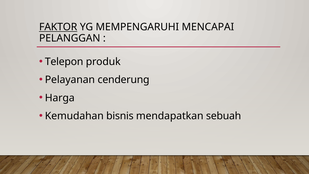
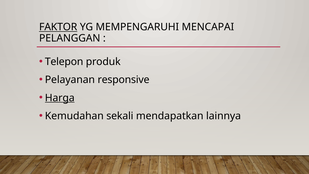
cenderung: cenderung -> responsive
Harga underline: none -> present
bisnis: bisnis -> sekali
sebuah: sebuah -> lainnya
